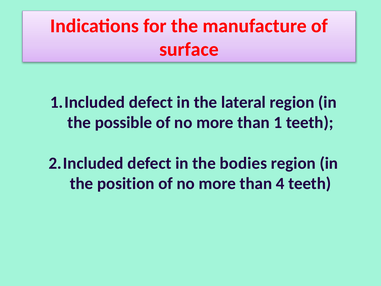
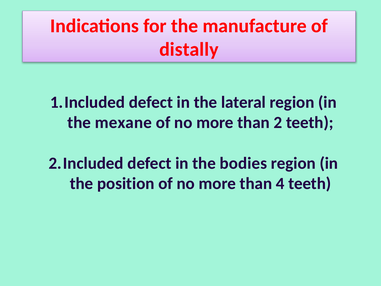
surface: surface -> distally
possible: possible -> mexane
1: 1 -> 2
